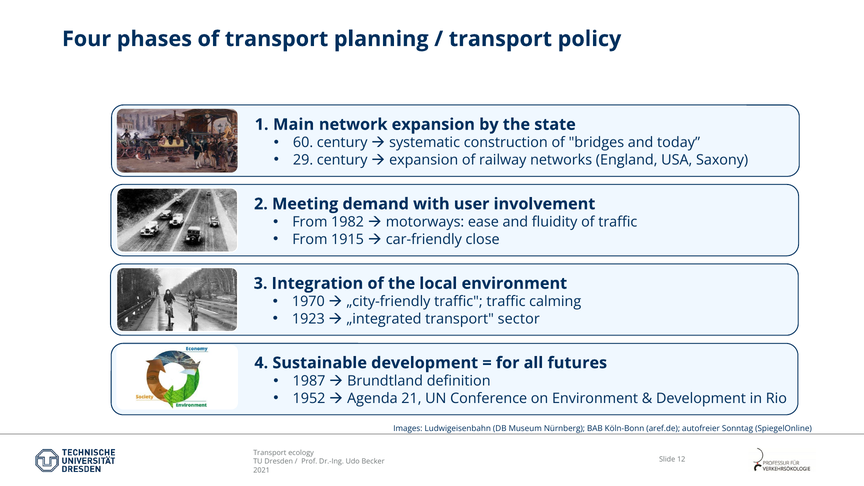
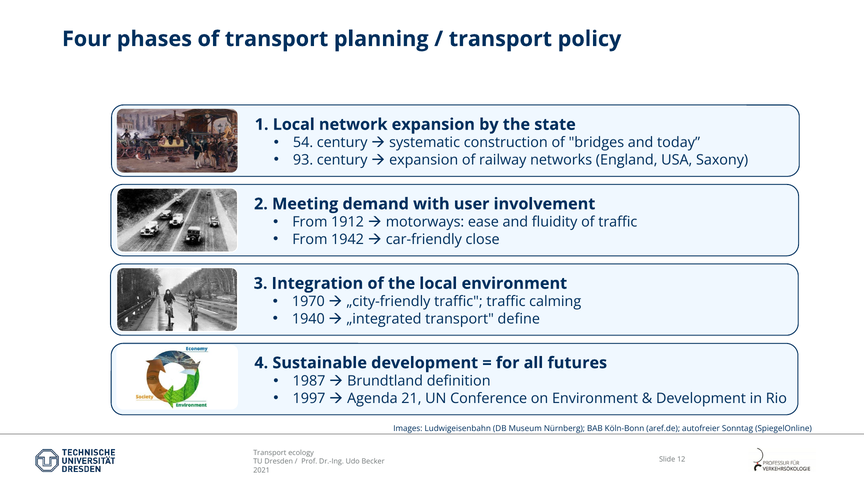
1 Main: Main -> Local
60: 60 -> 54
29: 29 -> 93
1982: 1982 -> 1912
1915: 1915 -> 1942
1923: 1923 -> 1940
sector: sector -> define
1952: 1952 -> 1997
